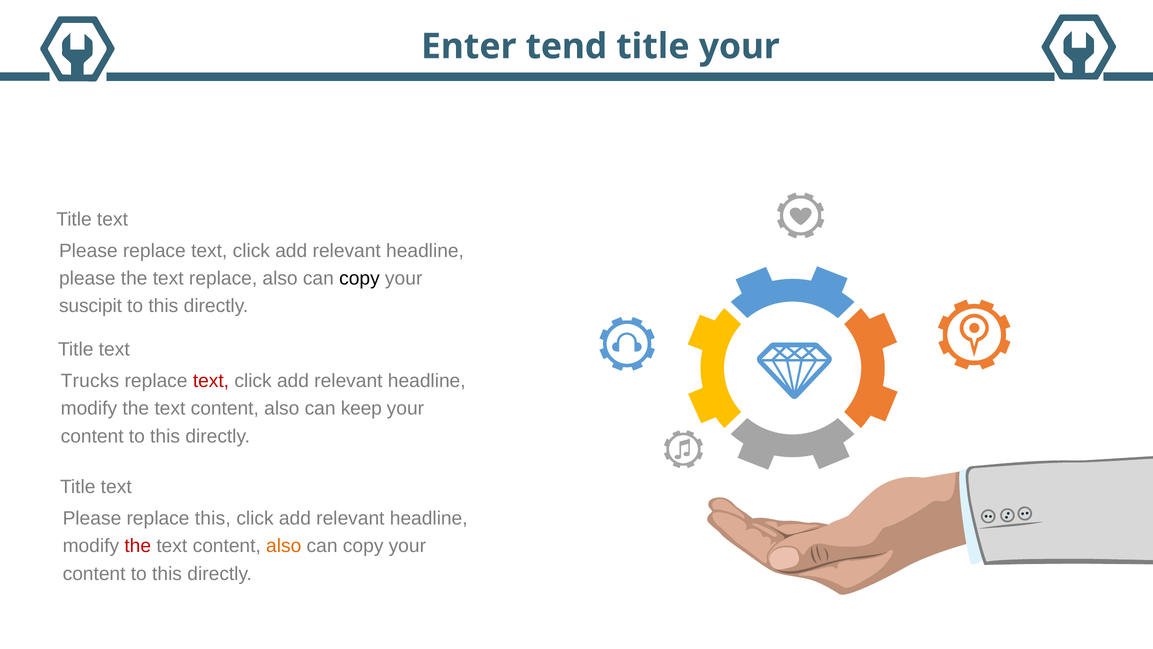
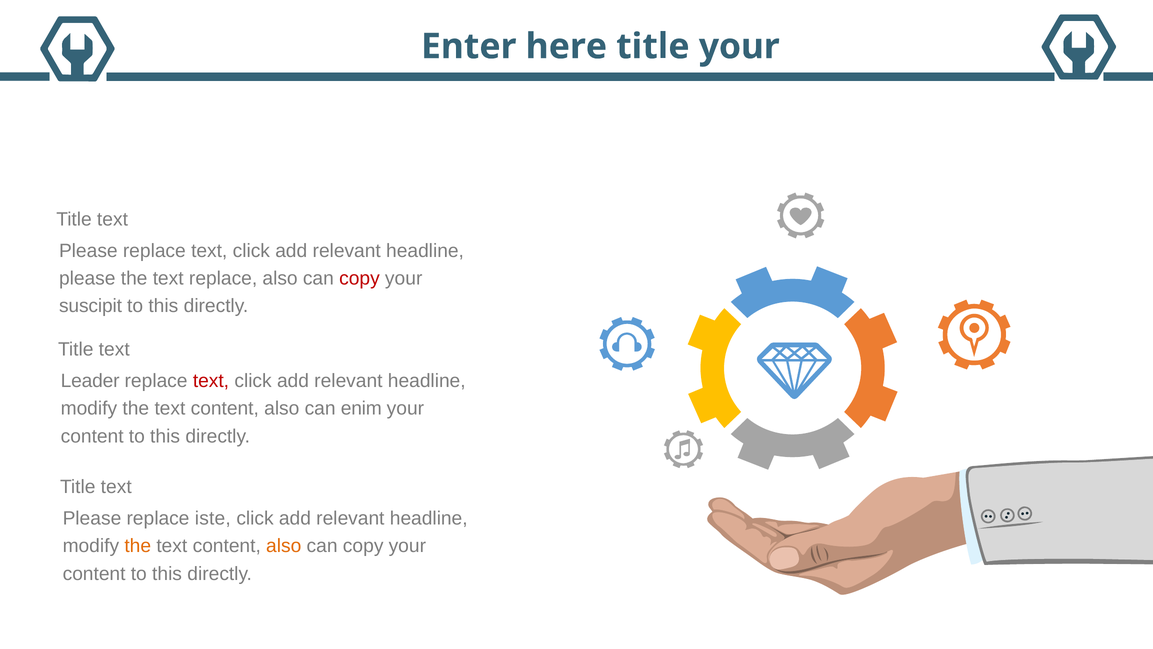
tend: tend -> here
copy at (359, 278) colour: black -> red
Trucks: Trucks -> Leader
keep: keep -> enim
replace this: this -> iste
the at (138, 546) colour: red -> orange
